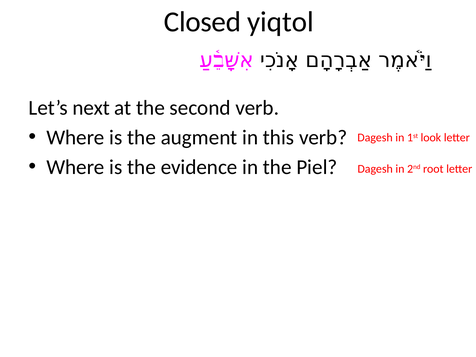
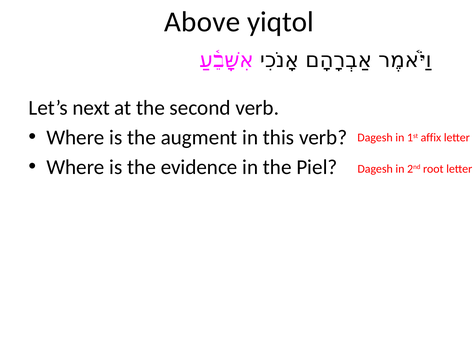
Closed: Closed -> Above
look: look -> affix
